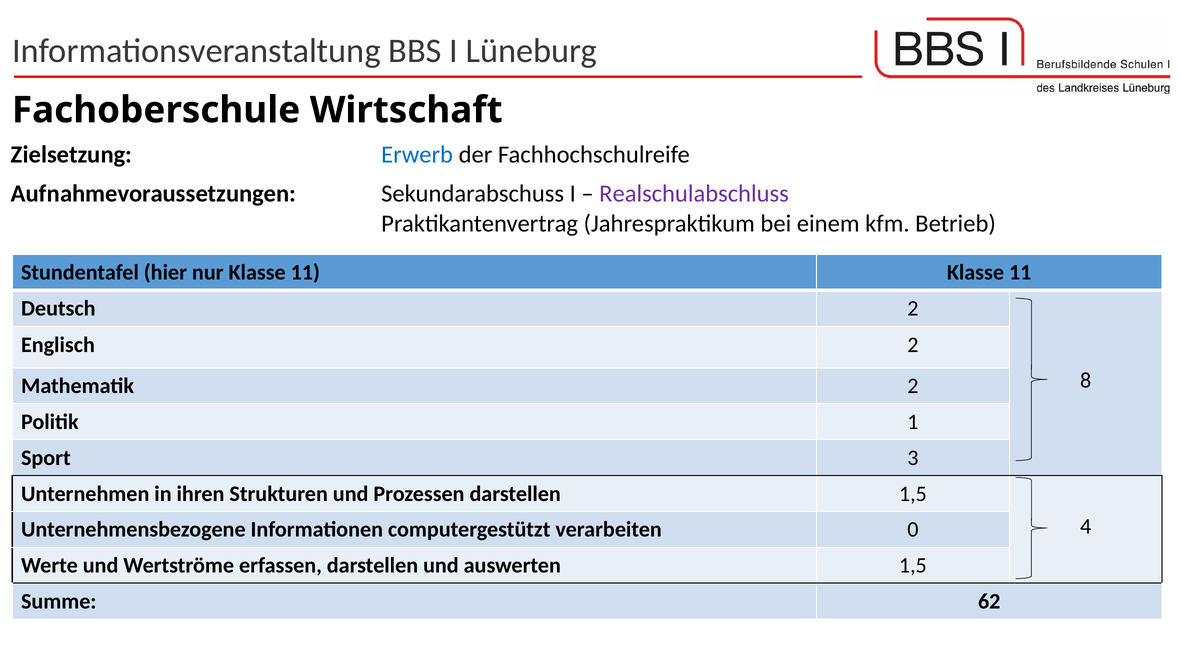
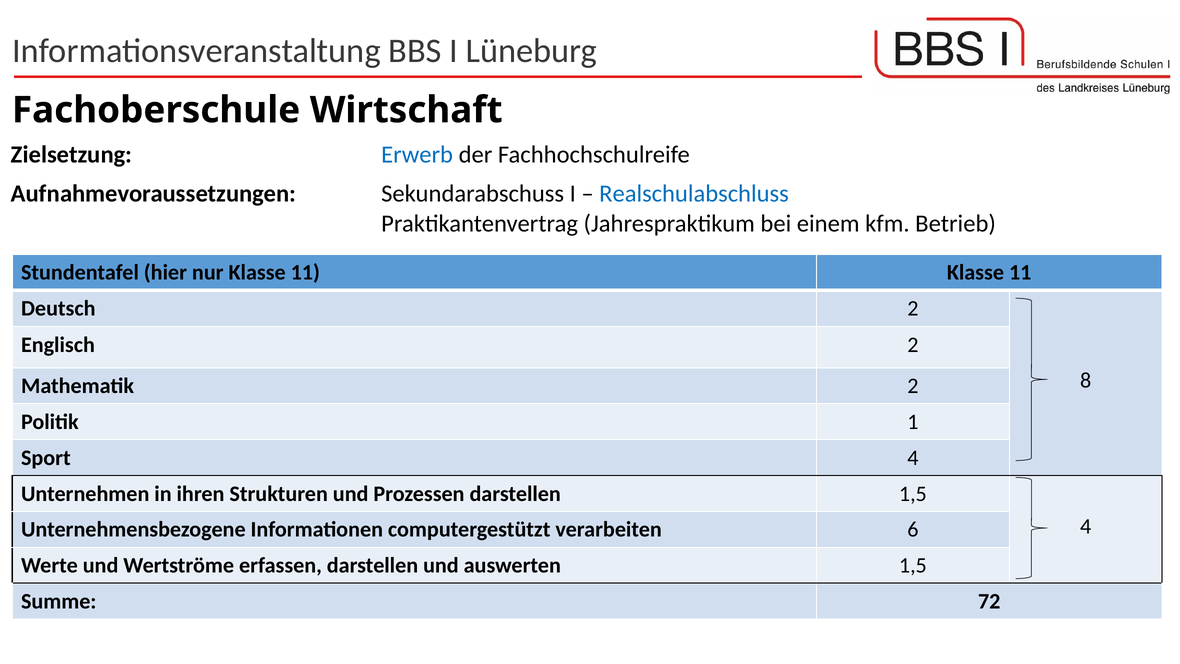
Realschulabschluss colour: purple -> blue
Sport 3: 3 -> 4
0: 0 -> 6
62: 62 -> 72
